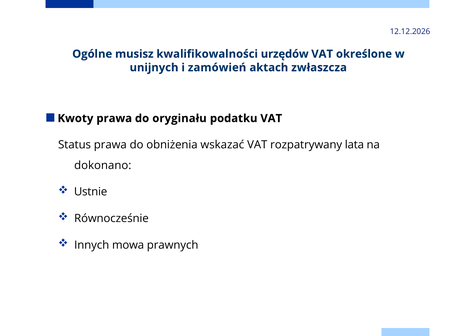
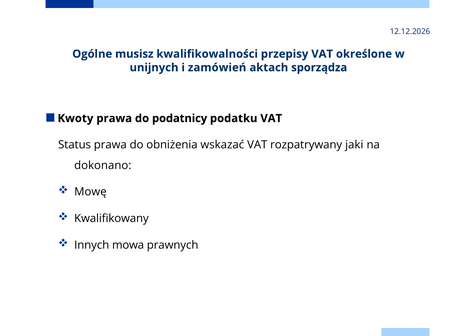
urzędów: urzędów -> przepisy
zwłaszcza: zwłaszcza -> sporządza
oryginału: oryginału -> podatnicy
lata: lata -> jaki
Ustnie: Ustnie -> Mowę
Równocześnie: Równocześnie -> Kwalifikowany
